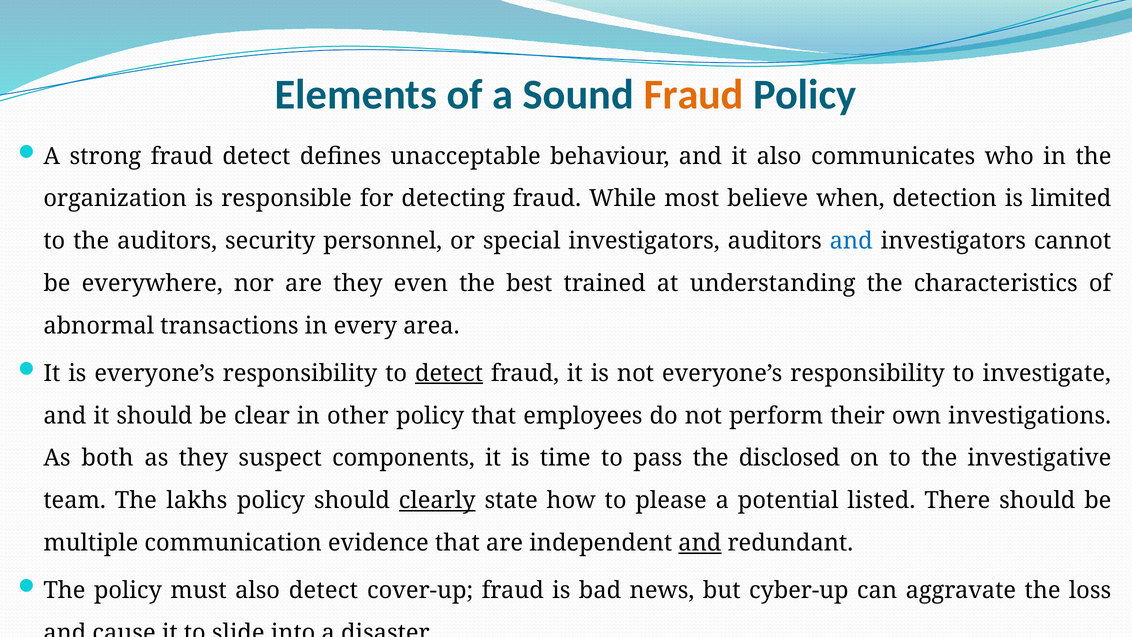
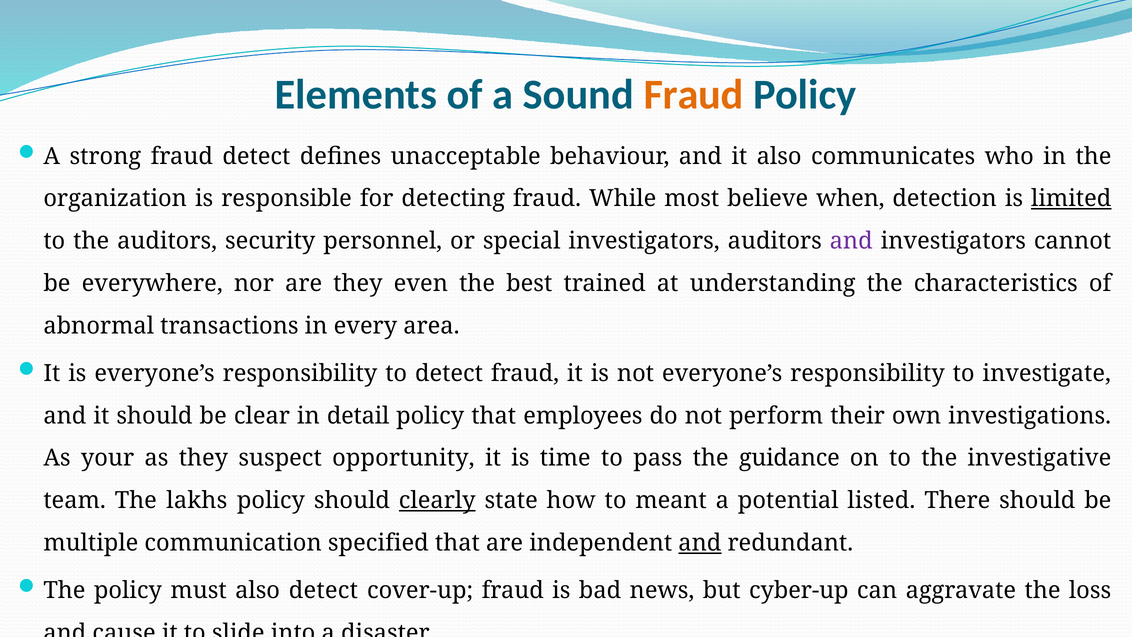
limited underline: none -> present
and at (851, 241) colour: blue -> purple
detect at (449, 373) underline: present -> none
other: other -> detail
both: both -> your
components: components -> opportunity
disclosed: disclosed -> guidance
please: please -> meant
evidence: evidence -> specified
